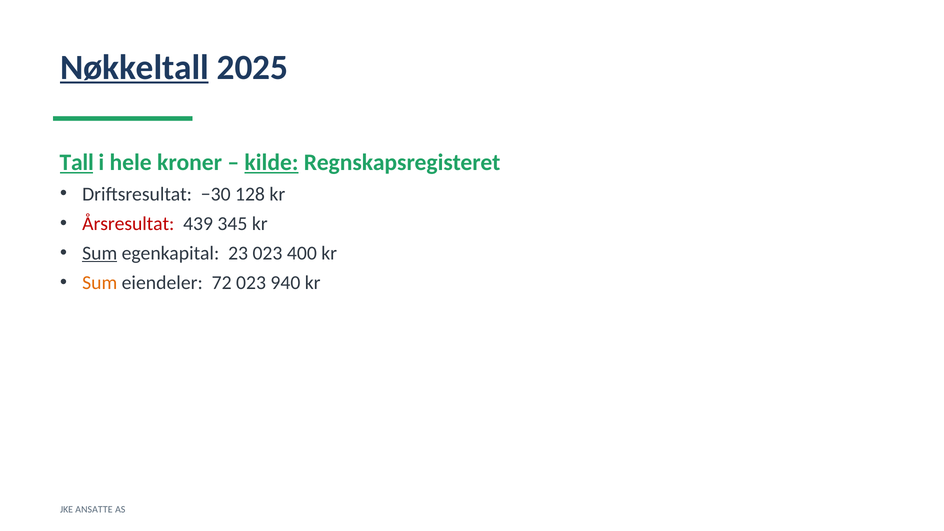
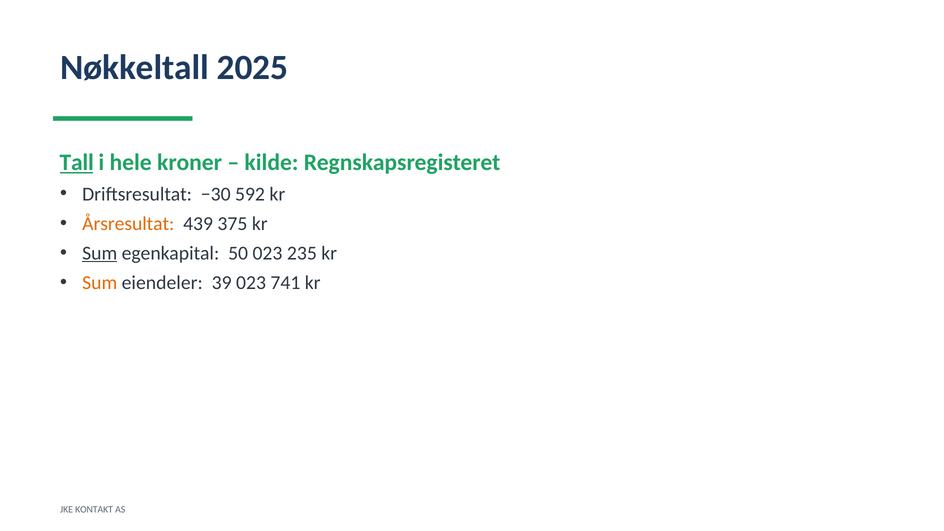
Nøkkeltall underline: present -> none
kilde underline: present -> none
128: 128 -> 592
Årsresultat colour: red -> orange
345: 345 -> 375
23: 23 -> 50
400: 400 -> 235
72: 72 -> 39
940: 940 -> 741
ANSATTE: ANSATTE -> KONTAKT
